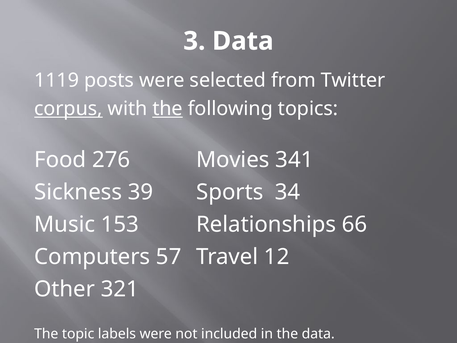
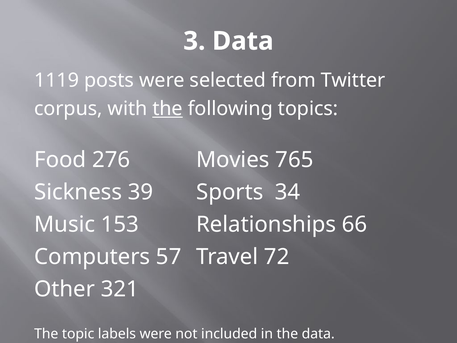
corpus underline: present -> none
341: 341 -> 765
12: 12 -> 72
